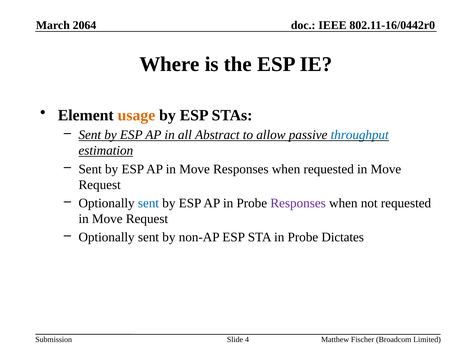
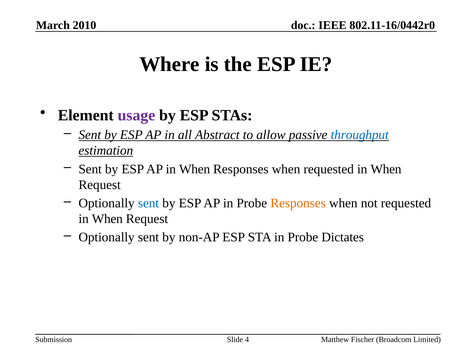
2064: 2064 -> 2010
usage colour: orange -> purple
AP in Move: Move -> When
when requested in Move: Move -> When
Responses at (298, 203) colour: purple -> orange
Move at (107, 219): Move -> When
